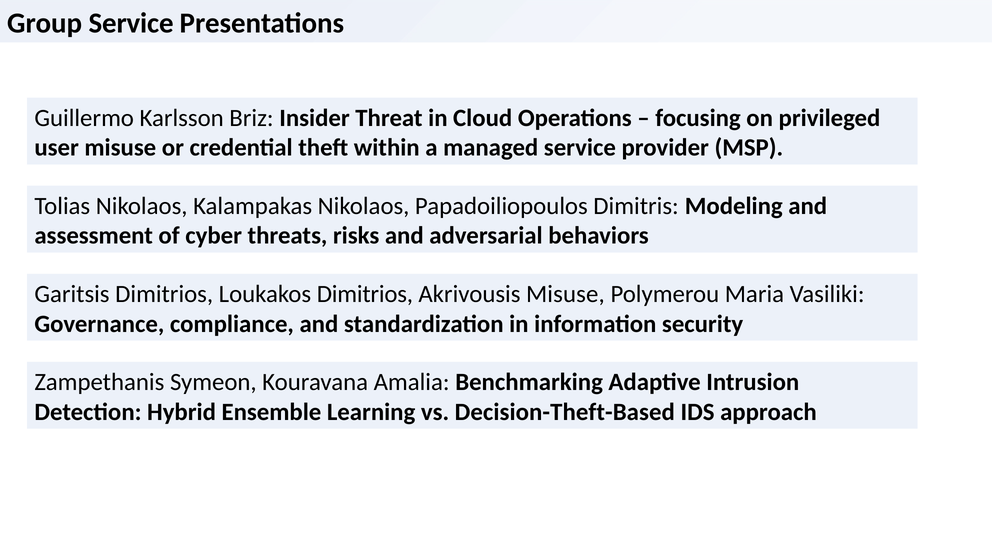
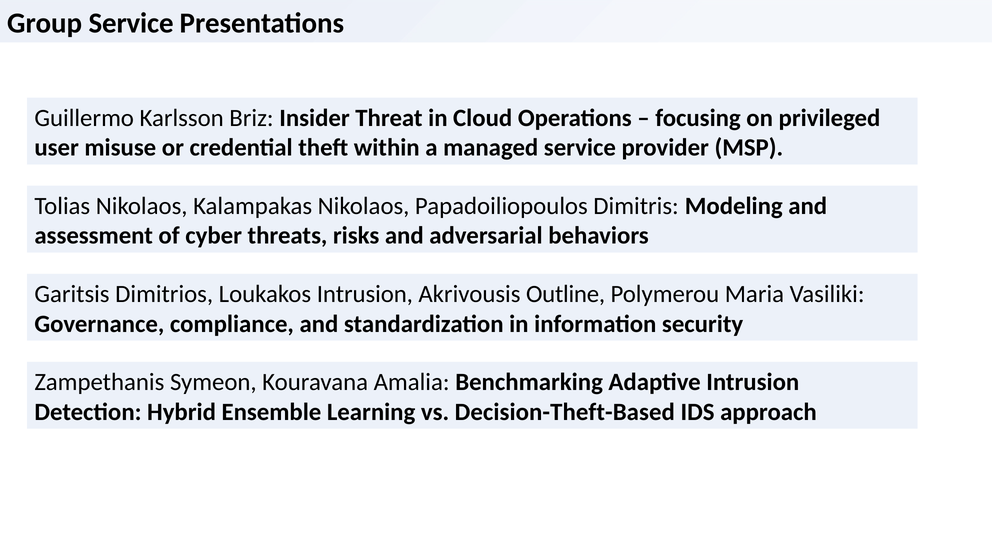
Loukakos Dimitrios: Dimitrios -> Intrusion
Akrivousis Misuse: Misuse -> Outline
